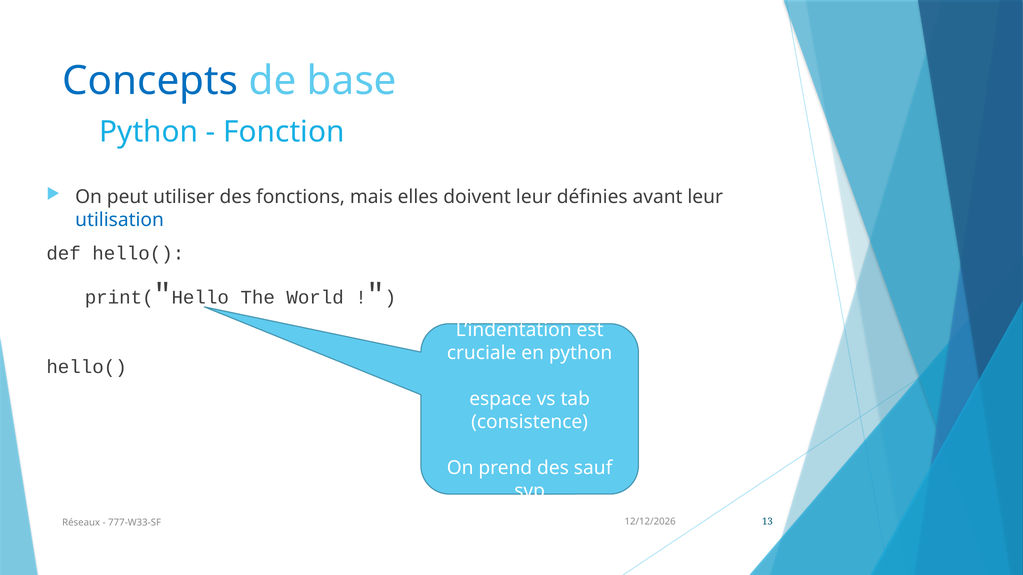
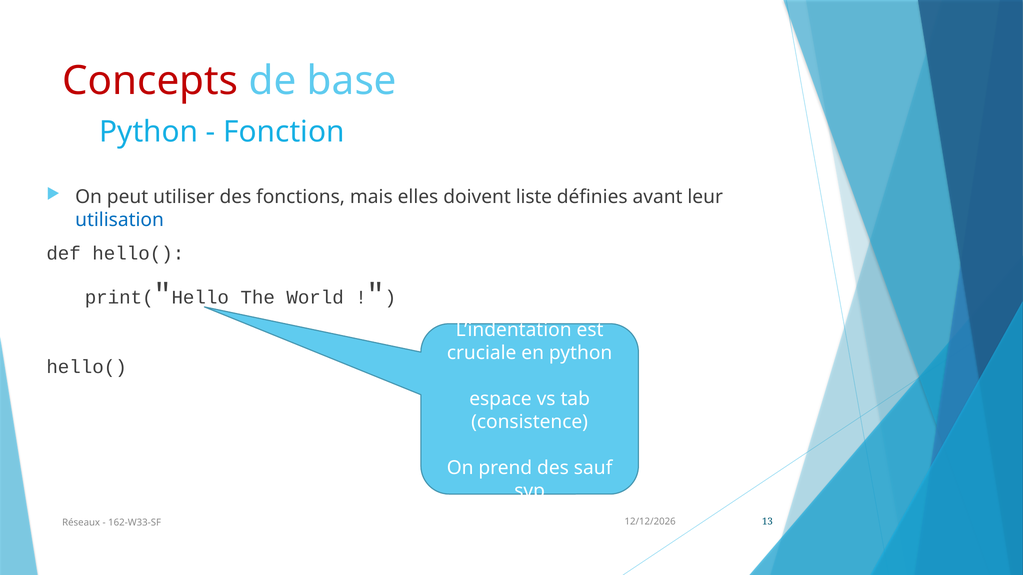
Concepts colour: blue -> red
doivent leur: leur -> liste
777-W33-SF: 777-W33-SF -> 162-W33-SF
